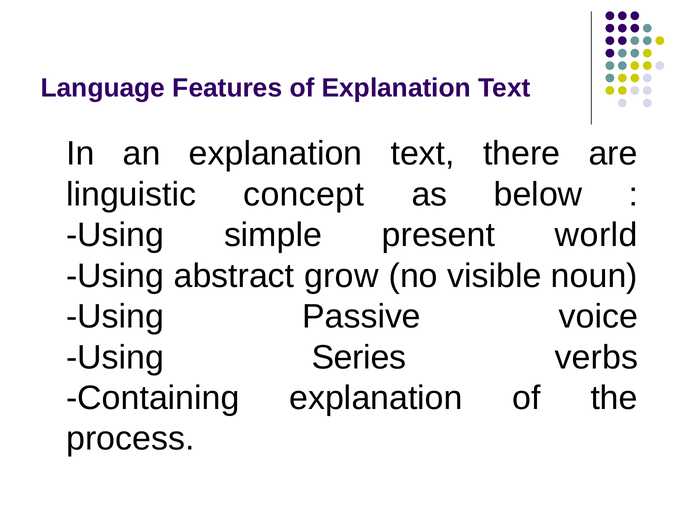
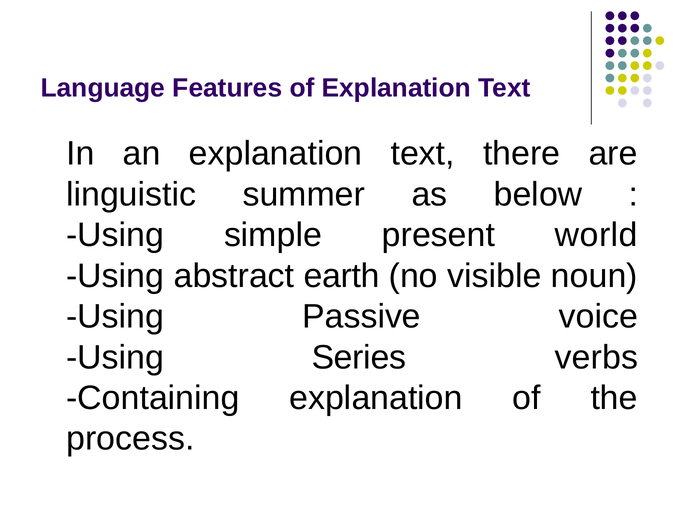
concept: concept -> summer
grow: grow -> earth
